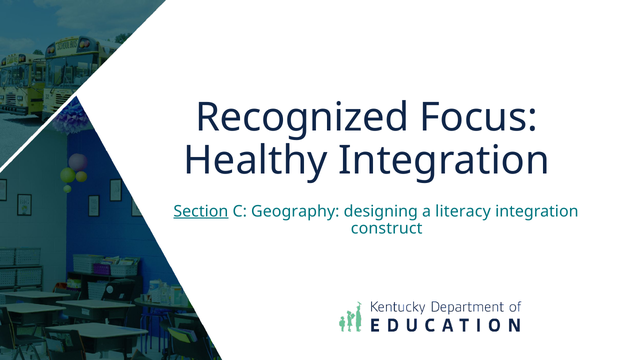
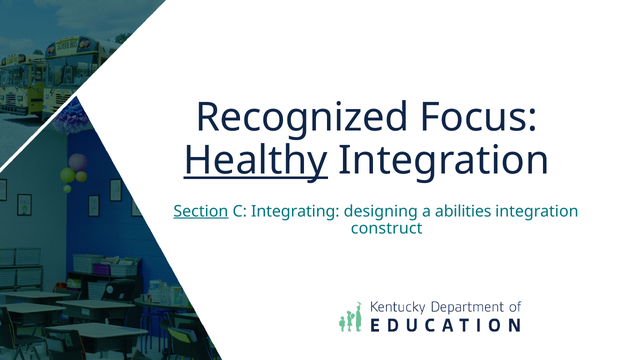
Healthy underline: none -> present
Geography: Geography -> Integrating
literacy: literacy -> abilities
